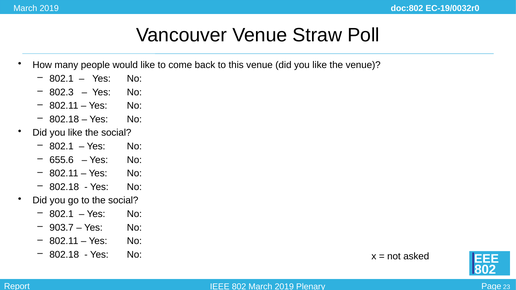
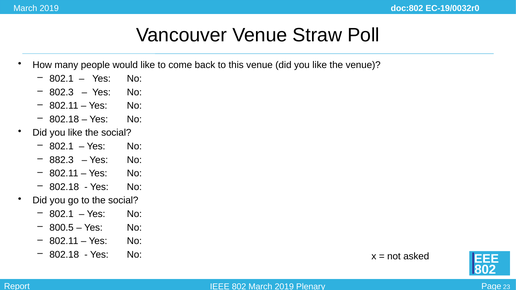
655.6: 655.6 -> 882.3
903.7: 903.7 -> 800.5
